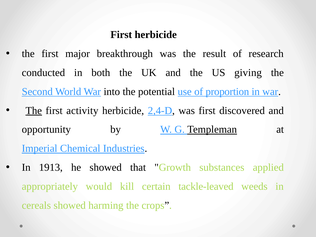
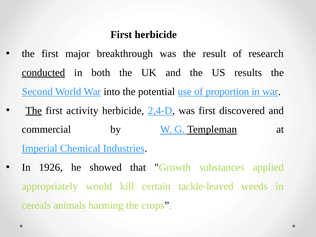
conducted underline: none -> present
giving: giving -> results
opportunity: opportunity -> commercial
1913: 1913 -> 1926
cereals showed: showed -> animals
